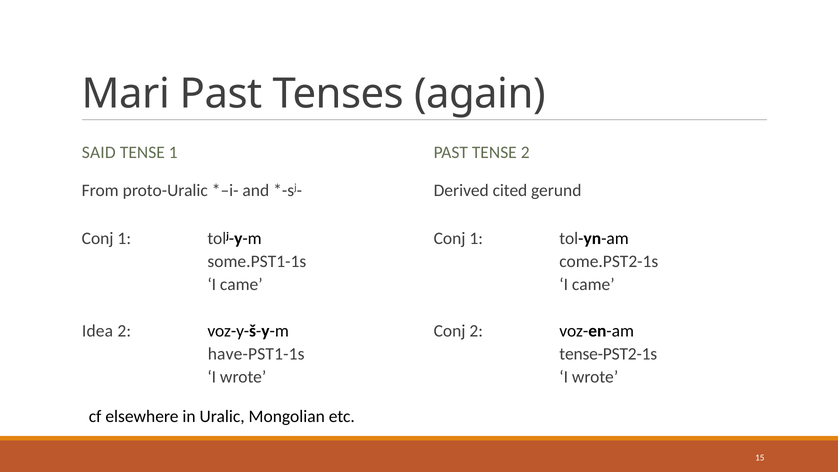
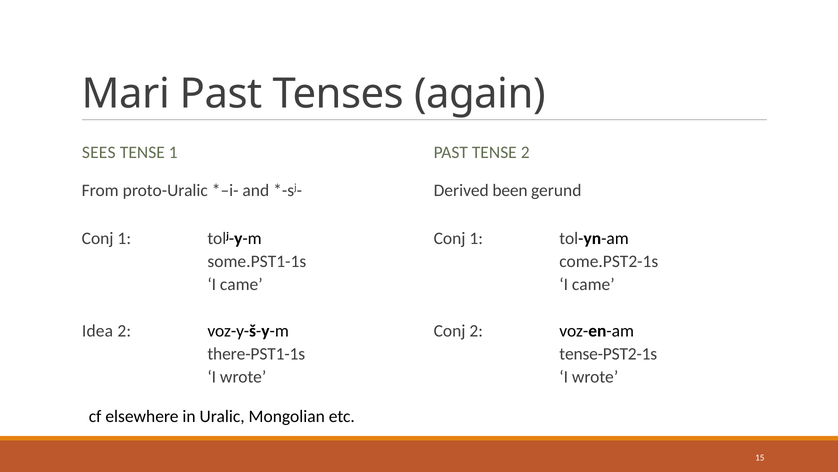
SAID: SAID -> SEES
cited: cited -> been
have-PST1-1s: have-PST1-1s -> there-PST1-1s
